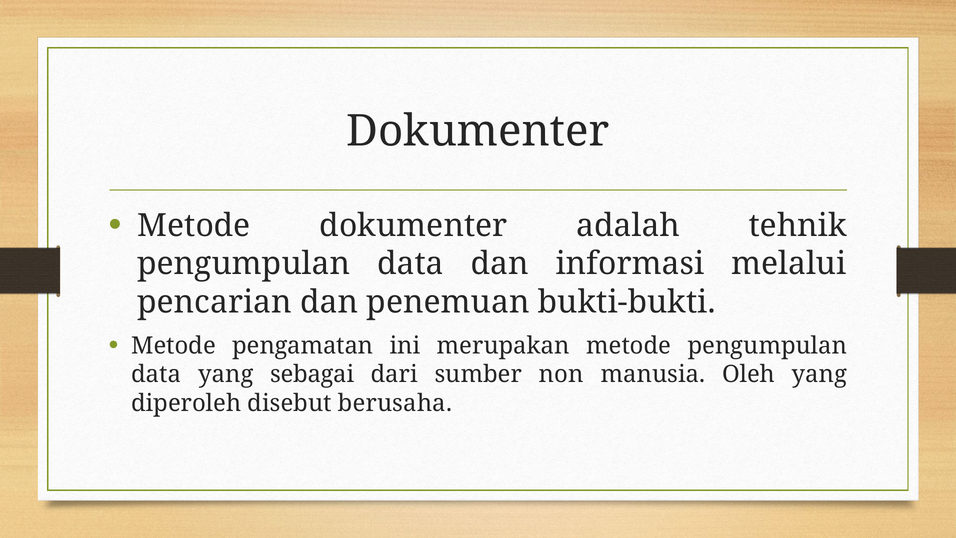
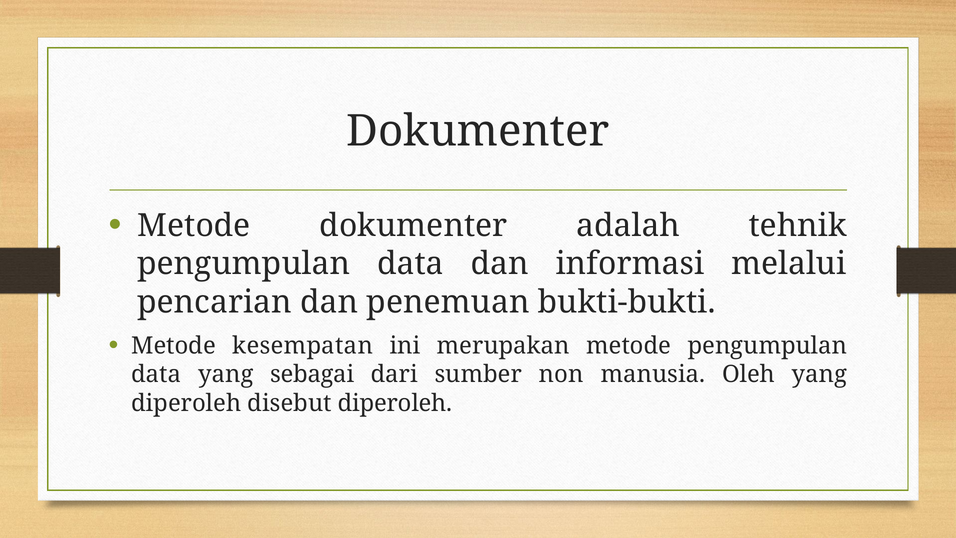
pengamatan: pengamatan -> kesempatan
disebut berusaha: berusaha -> diperoleh
